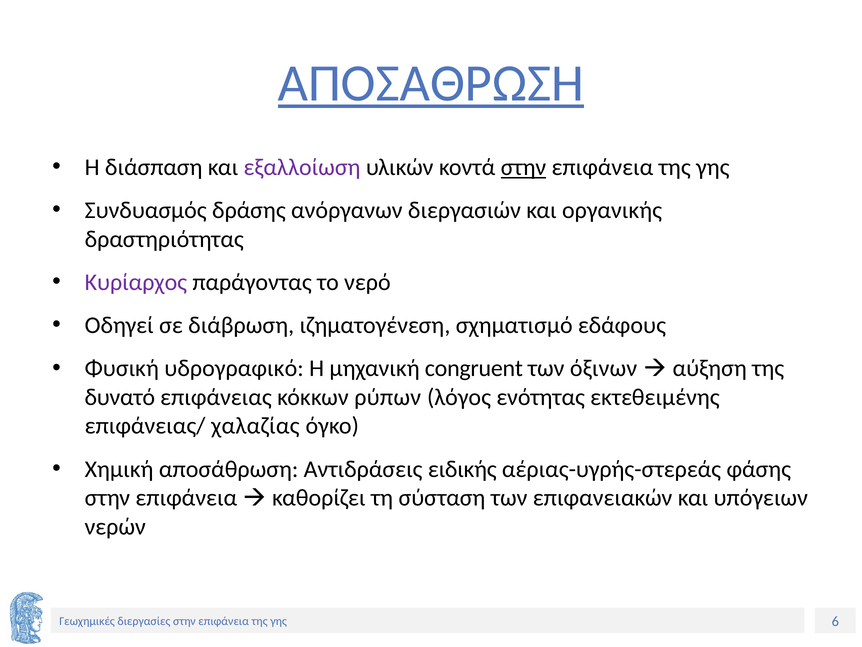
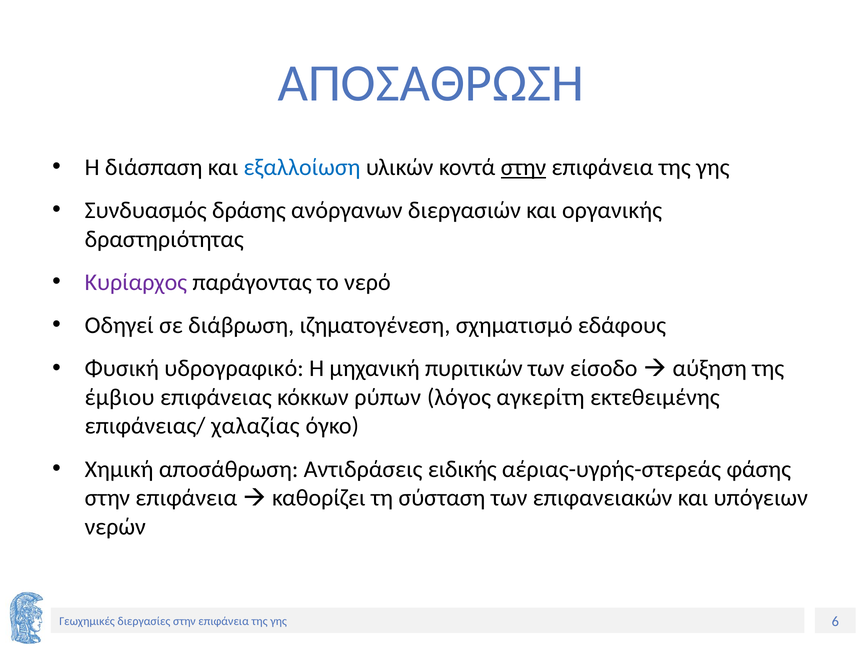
ΑΠΟΣΑΘΡΩΣΗ underline: present -> none
εξαλλοίωση colour: purple -> blue
congruent: congruent -> πυριτικών
όξινων: όξινων -> είσοδο
δυνατό: δυνατό -> έμβιου
ενότητας: ενότητας -> αγκερίτη
